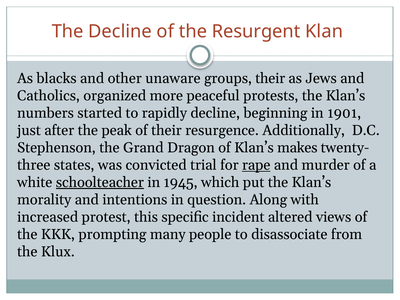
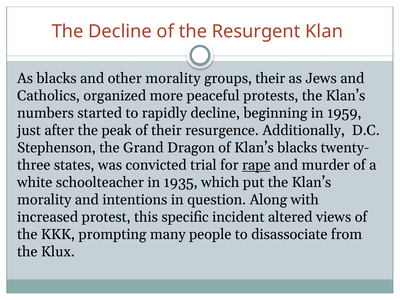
other unaware: unaware -> morality
1901: 1901 -> 1959
Klan’s makes: makes -> blacks
schoolteacher underline: present -> none
1945: 1945 -> 1935
